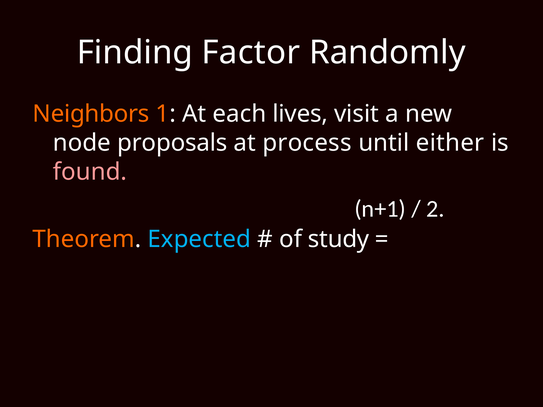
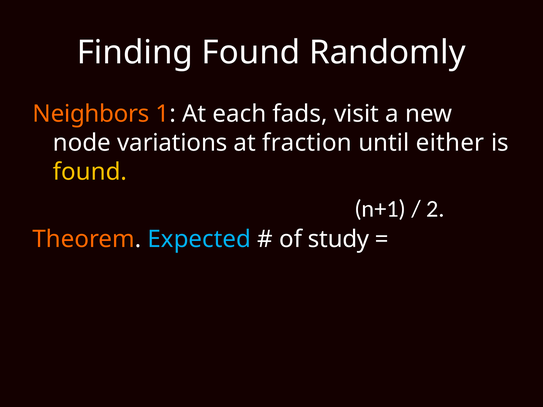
Finding Factor: Factor -> Found
lives: lives -> fads
proposals: proposals -> variations
process: process -> fraction
found at (90, 172) colour: pink -> yellow
